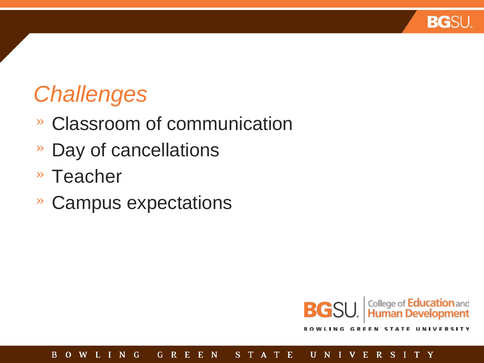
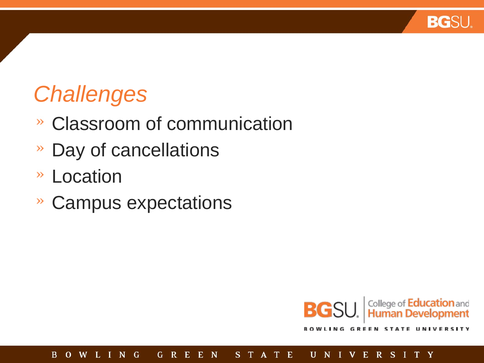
Teacher: Teacher -> Location
